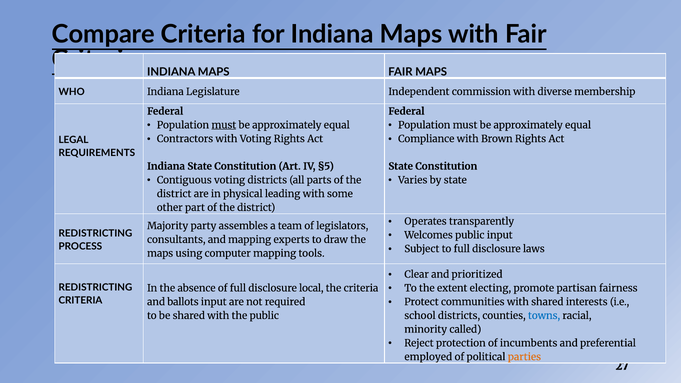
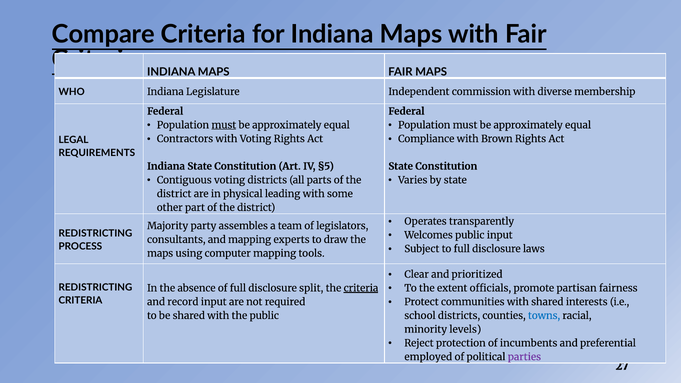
electing: electing -> officials
local: local -> split
criteria at (361, 288) underline: none -> present
ballots: ballots -> record
called: called -> levels
parties colour: orange -> purple
